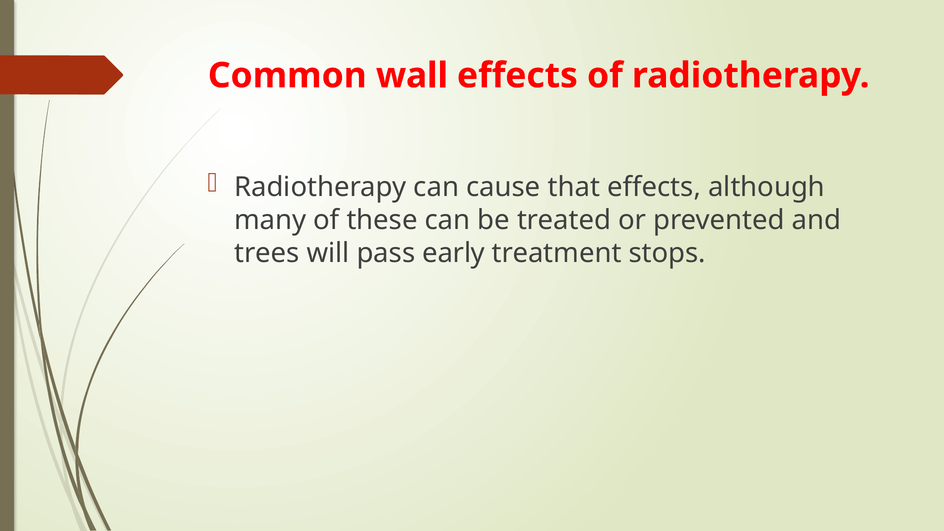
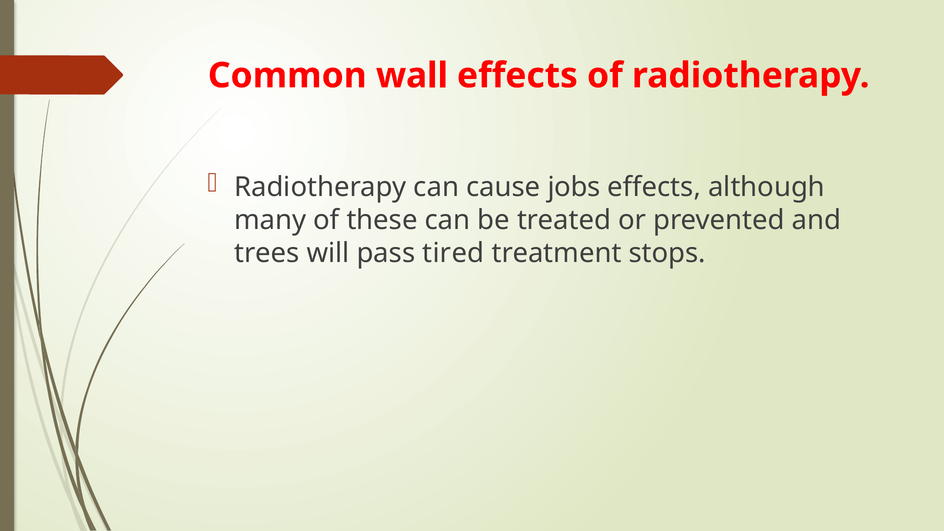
that: that -> jobs
early: early -> tired
